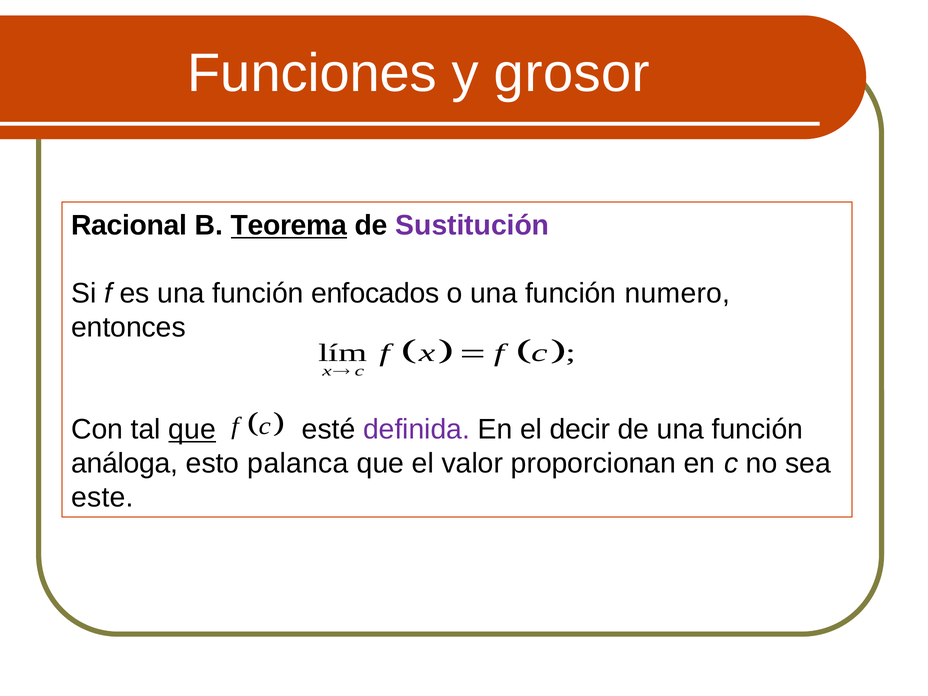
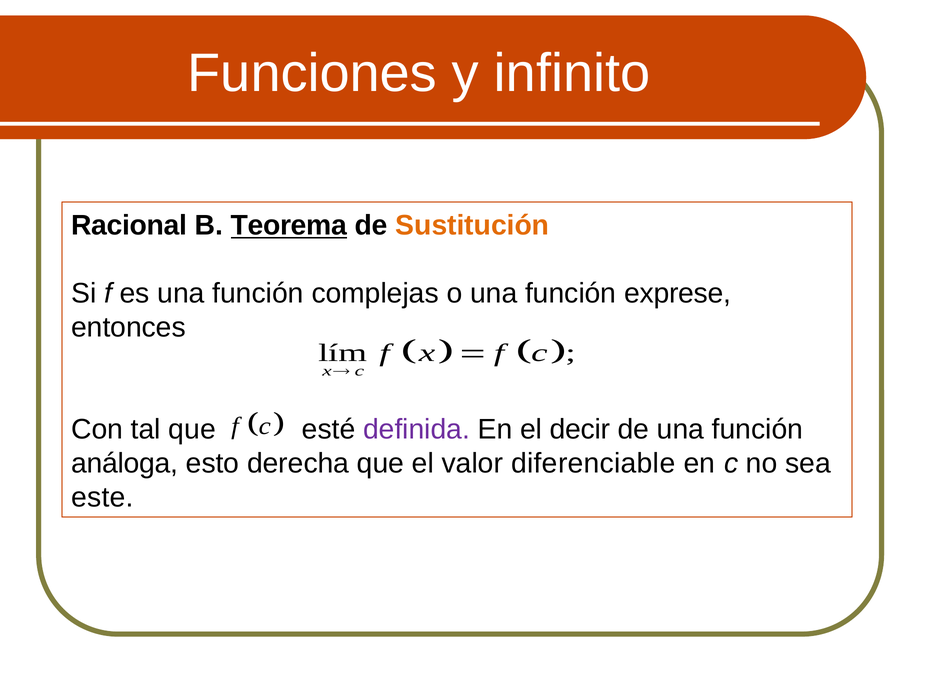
grosor: grosor -> infinito
Sustitución colour: purple -> orange
enfocados: enfocados -> complejas
numero: numero -> exprese
que at (192, 430) underline: present -> none
palanca: palanca -> derecha
proporcionan: proporcionan -> diferenciable
